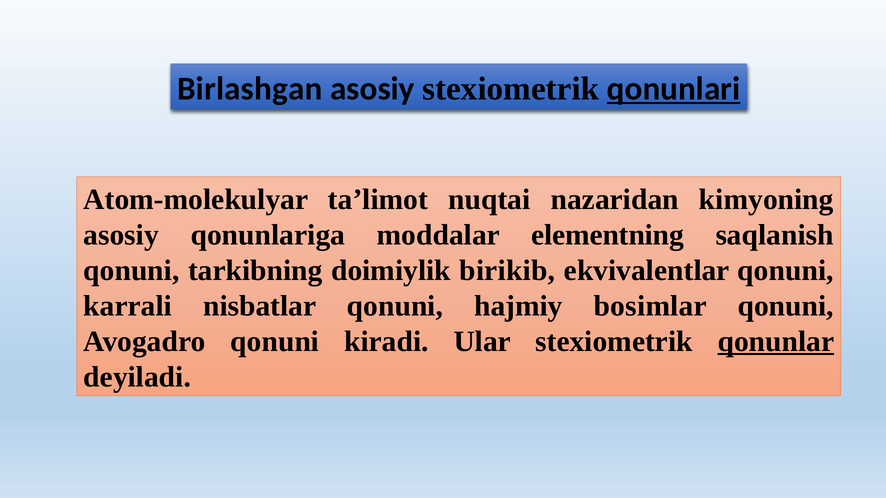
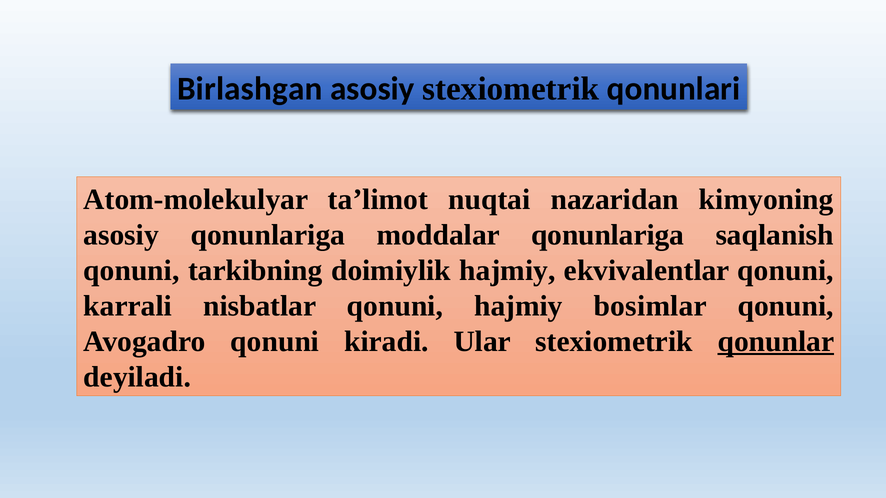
qonunlari underline: present -> none
moddalar elementning: elementning -> qonunlariga
doimiylik birikib: birikib -> hajmiy
